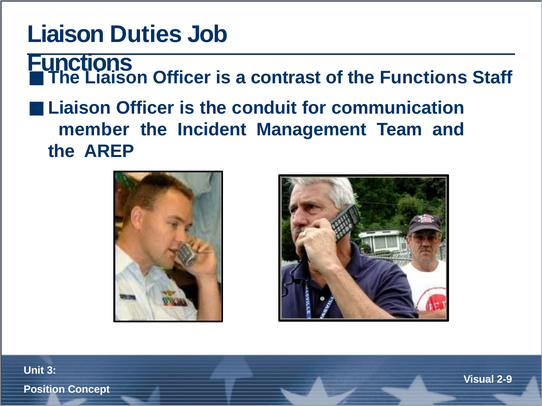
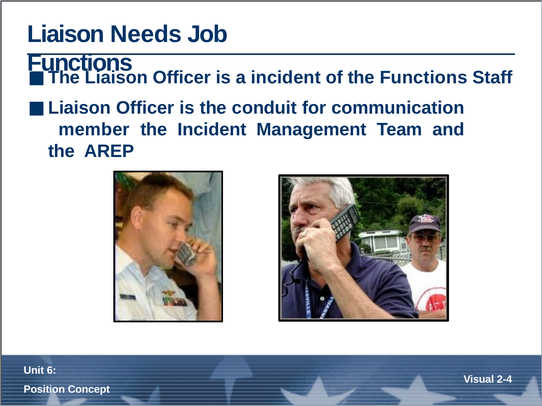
Duties: Duties -> Needs
a contrast: contrast -> incident
3: 3 -> 6
2-9: 2-9 -> 2-4
